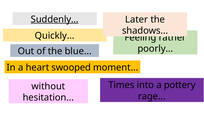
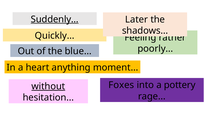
swooped: swooped -> anything
Times: Times -> Foxes
without underline: none -> present
